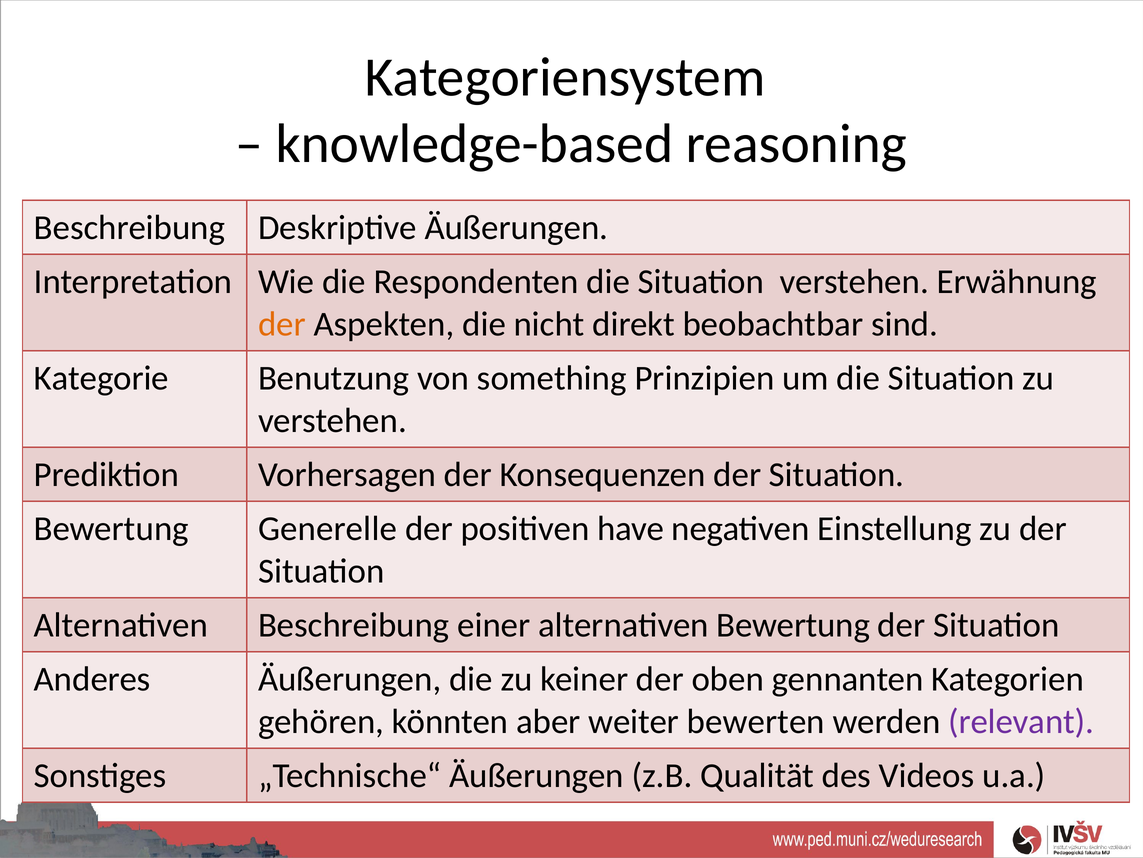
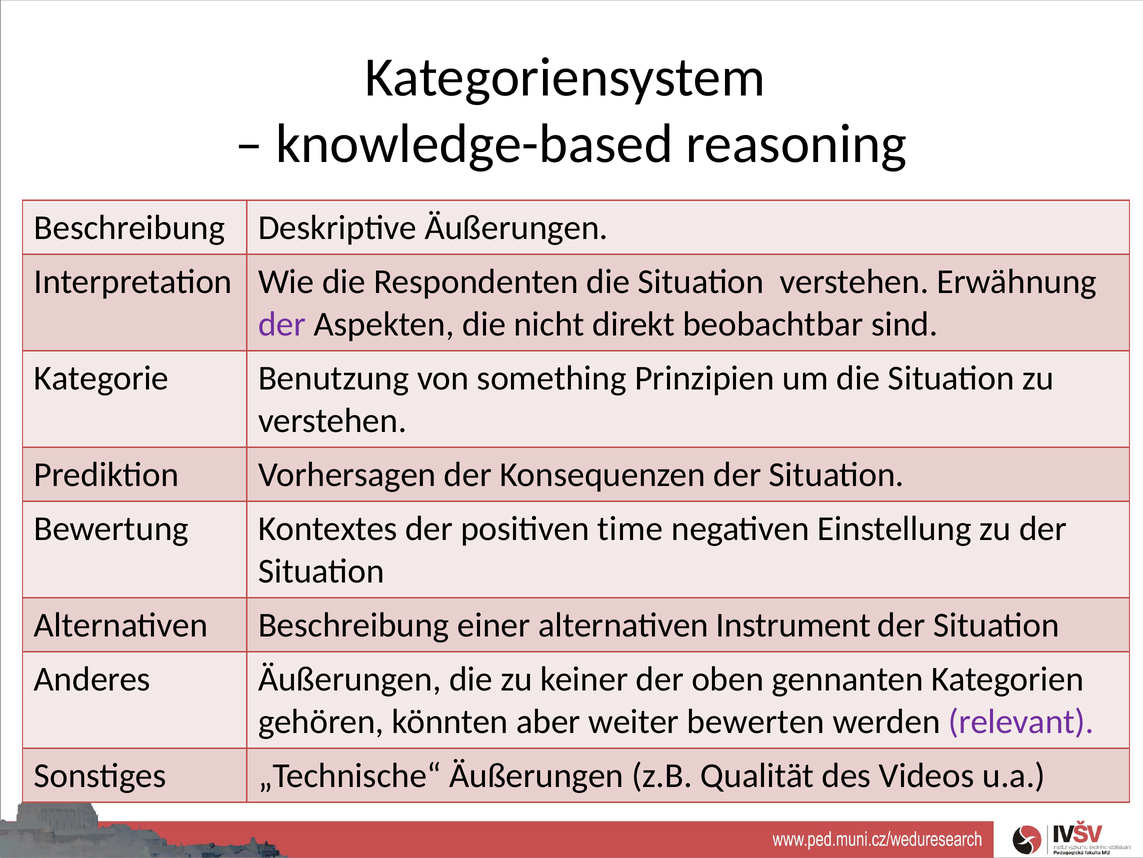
der at (282, 324) colour: orange -> purple
Generelle: Generelle -> Kontextes
have: have -> time
alternativen Bewertung: Bewertung -> Instrument
